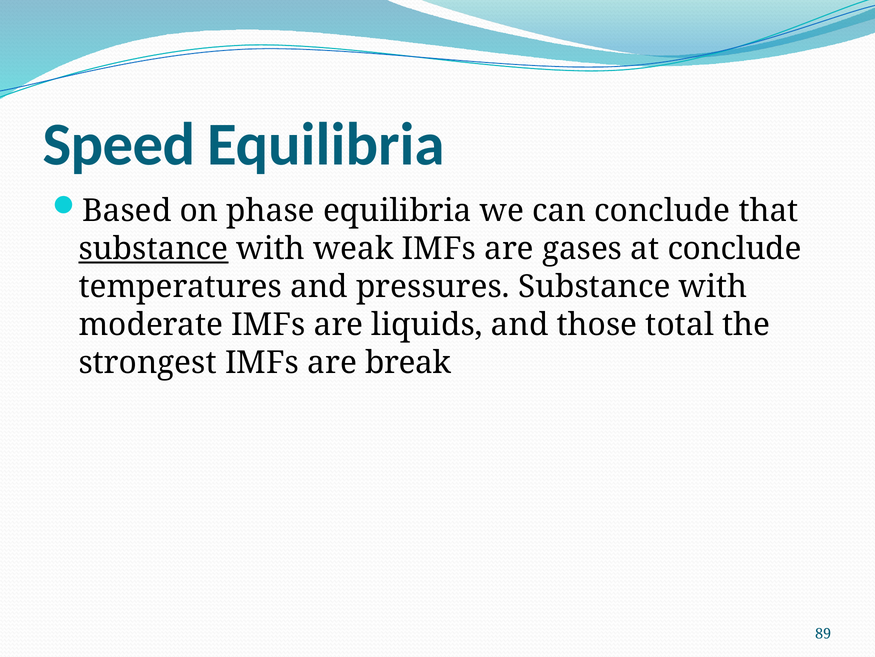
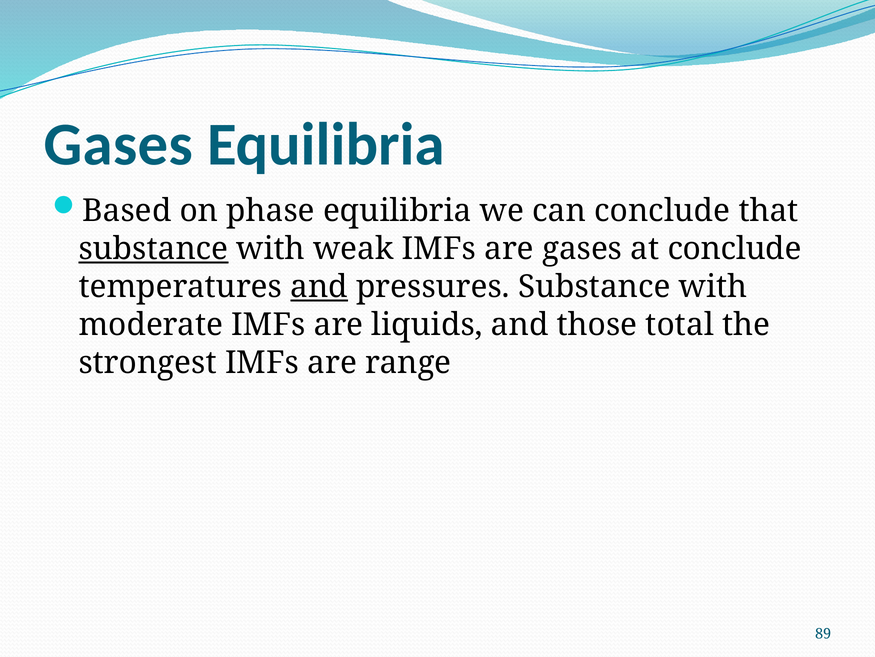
Speed at (119, 145): Speed -> Gases
and at (319, 286) underline: none -> present
break: break -> range
